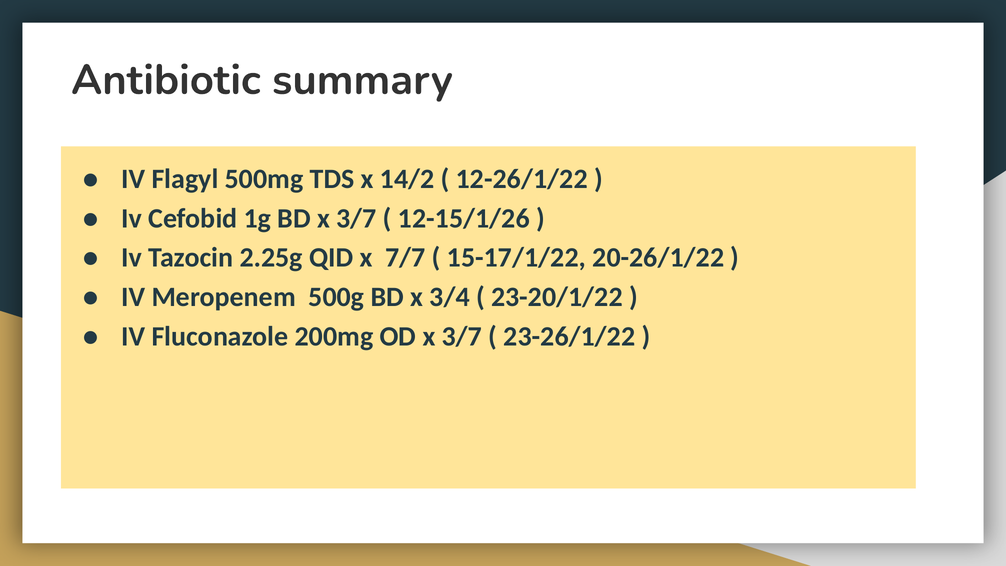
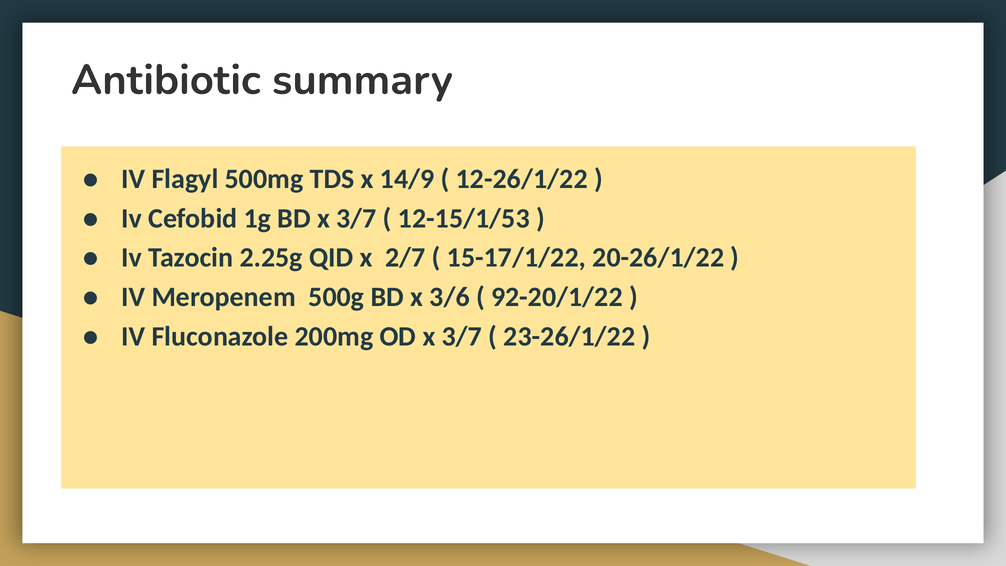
14/2: 14/2 -> 14/9
12-15/1/26: 12-15/1/26 -> 12-15/1/53
7/7: 7/7 -> 2/7
3/4: 3/4 -> 3/6
23-20/1/22: 23-20/1/22 -> 92-20/1/22
